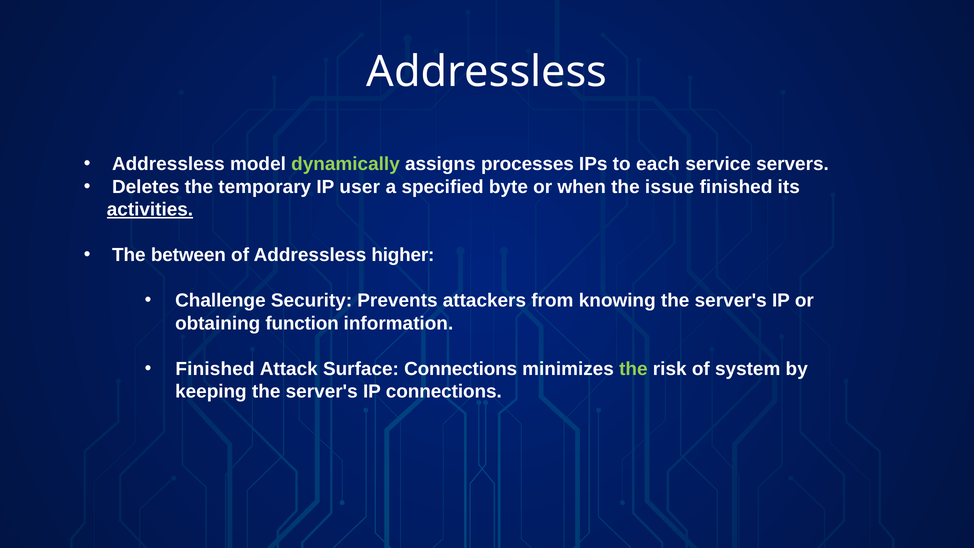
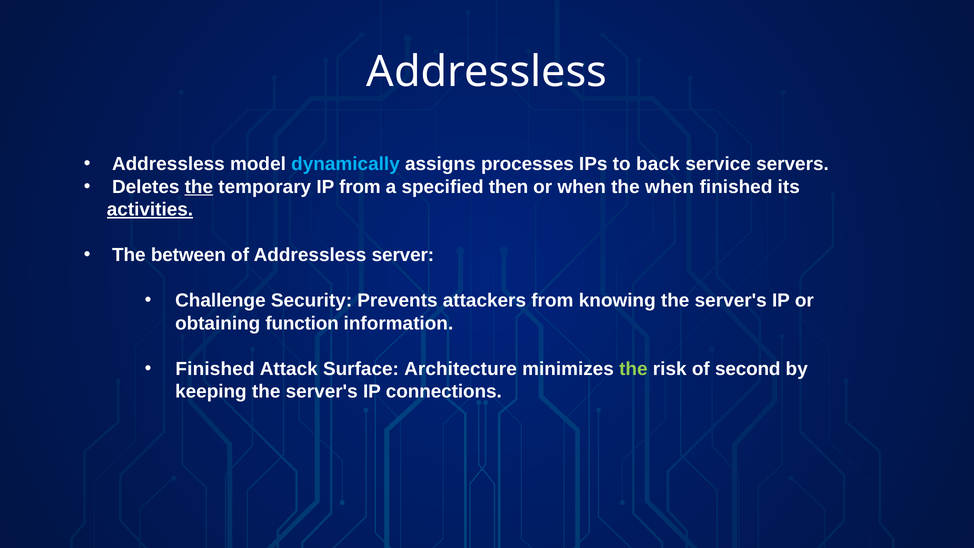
dynamically colour: light green -> light blue
each: each -> back
the at (199, 187) underline: none -> present
IP user: user -> from
byte: byte -> then
the issue: issue -> when
higher: higher -> server
Surface Connections: Connections -> Architecture
system: system -> second
